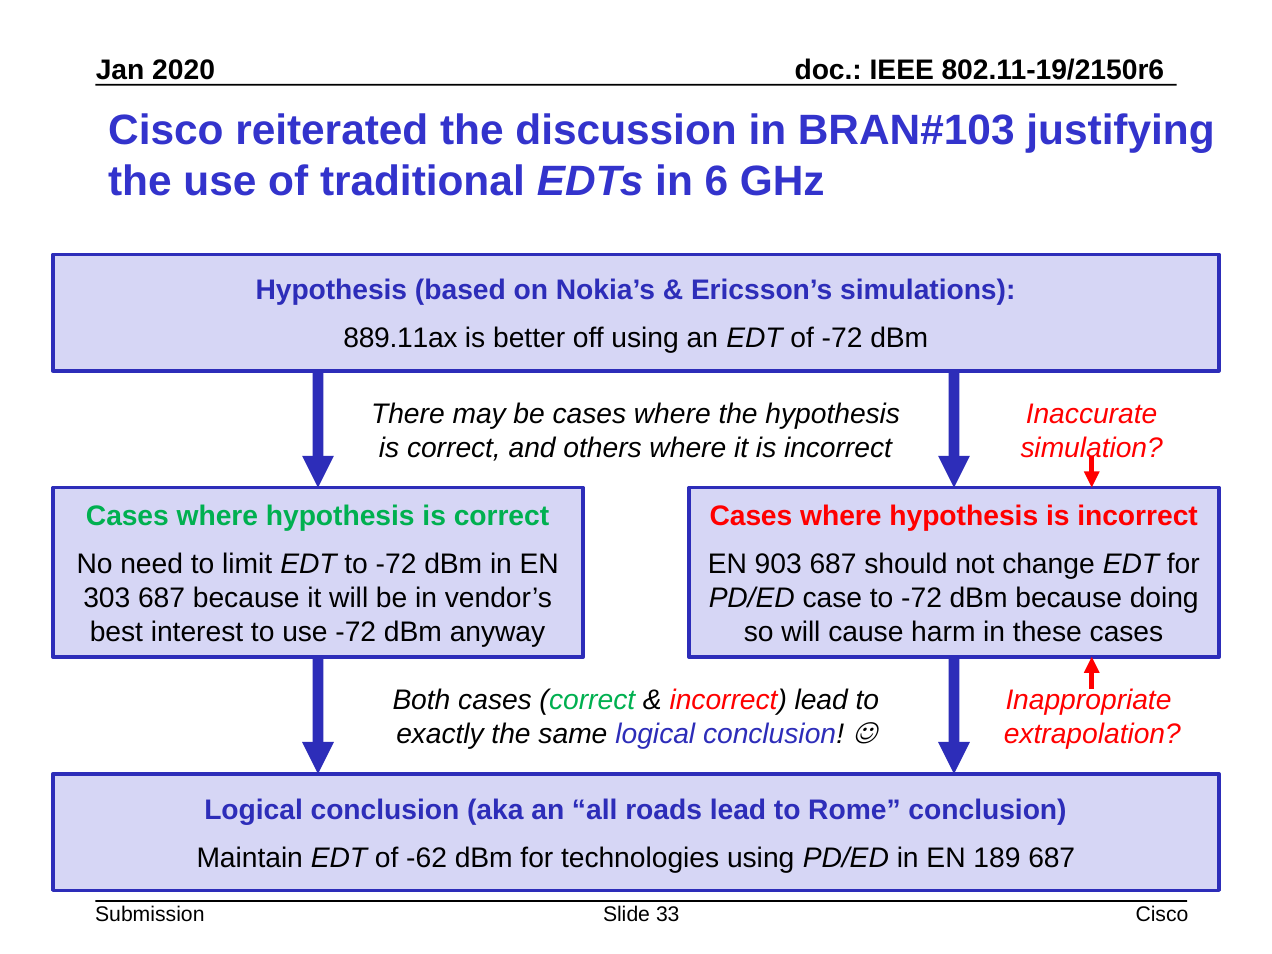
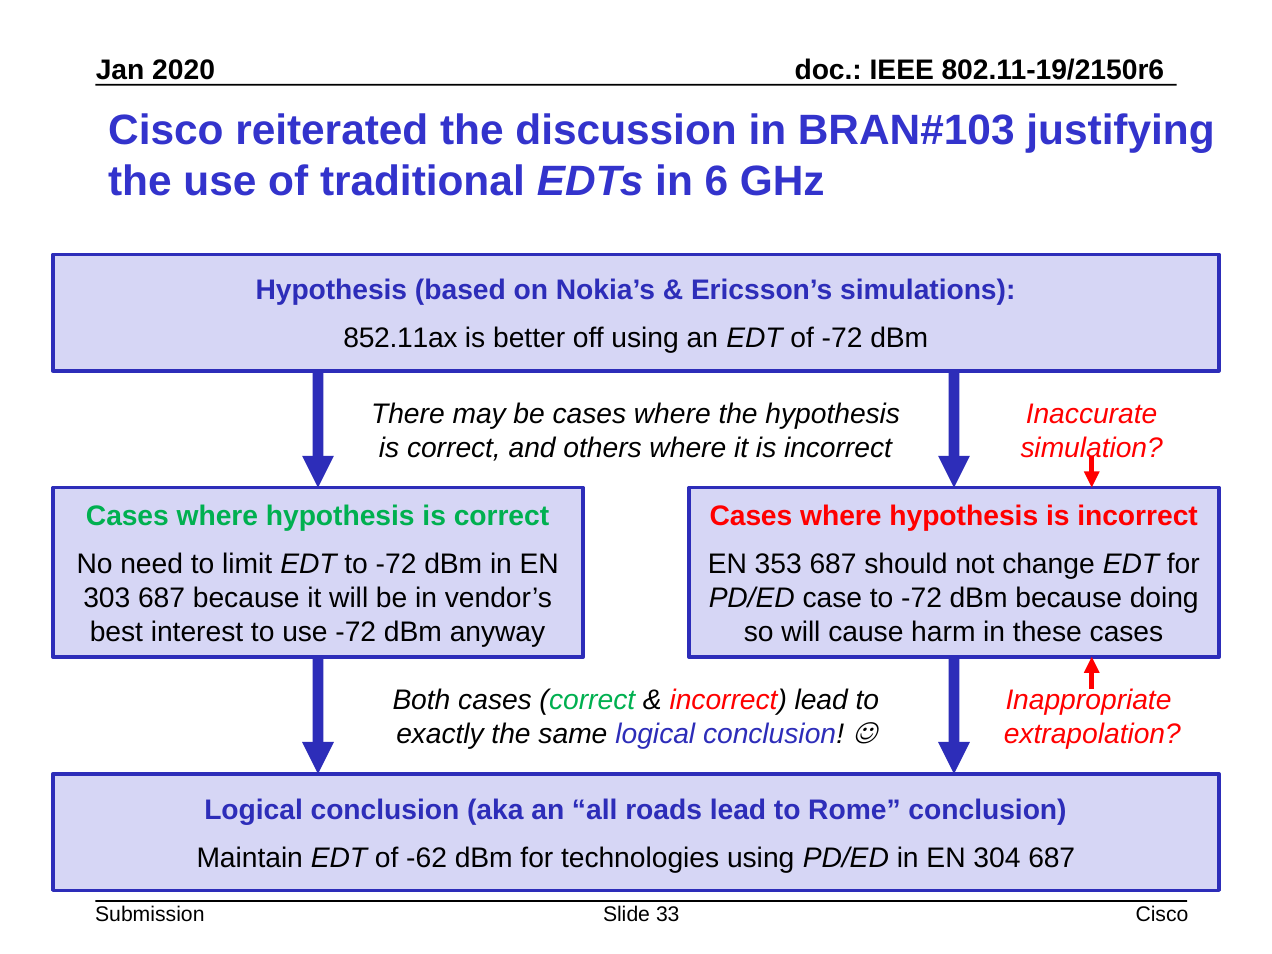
889.11ax: 889.11ax -> 852.11ax
903: 903 -> 353
189: 189 -> 304
